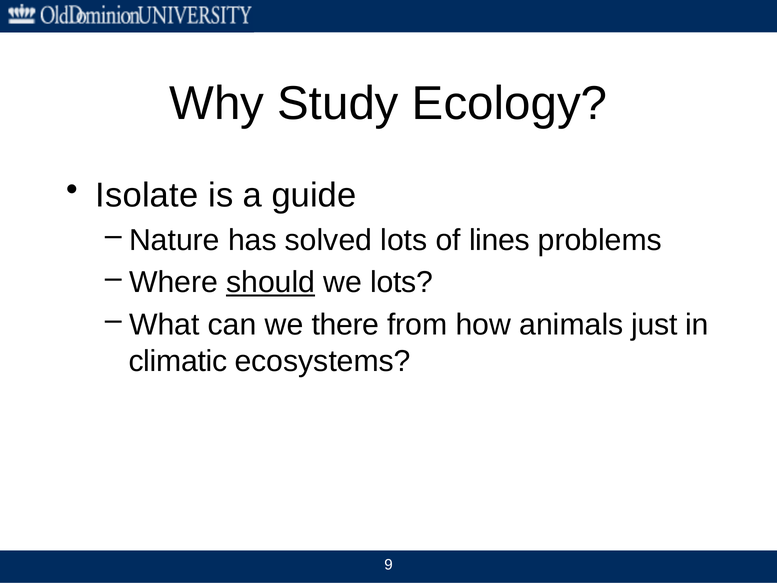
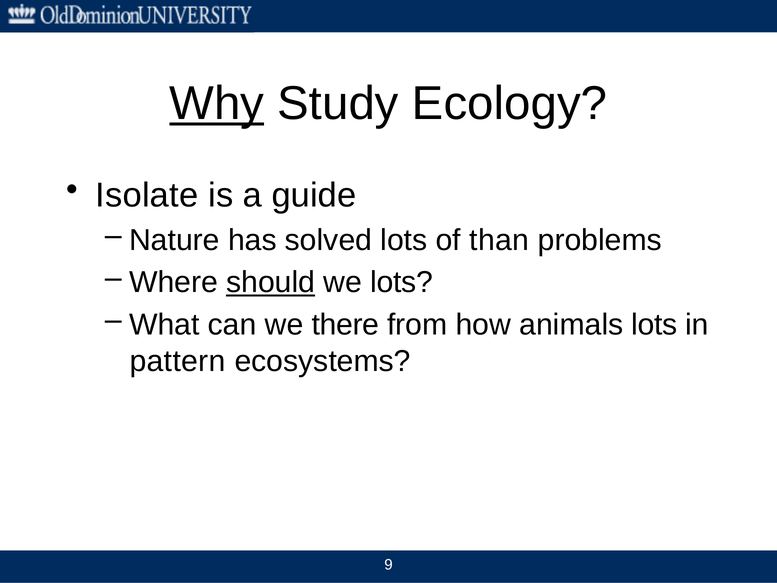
Why underline: none -> present
lines: lines -> than
animals just: just -> lots
climatic: climatic -> pattern
